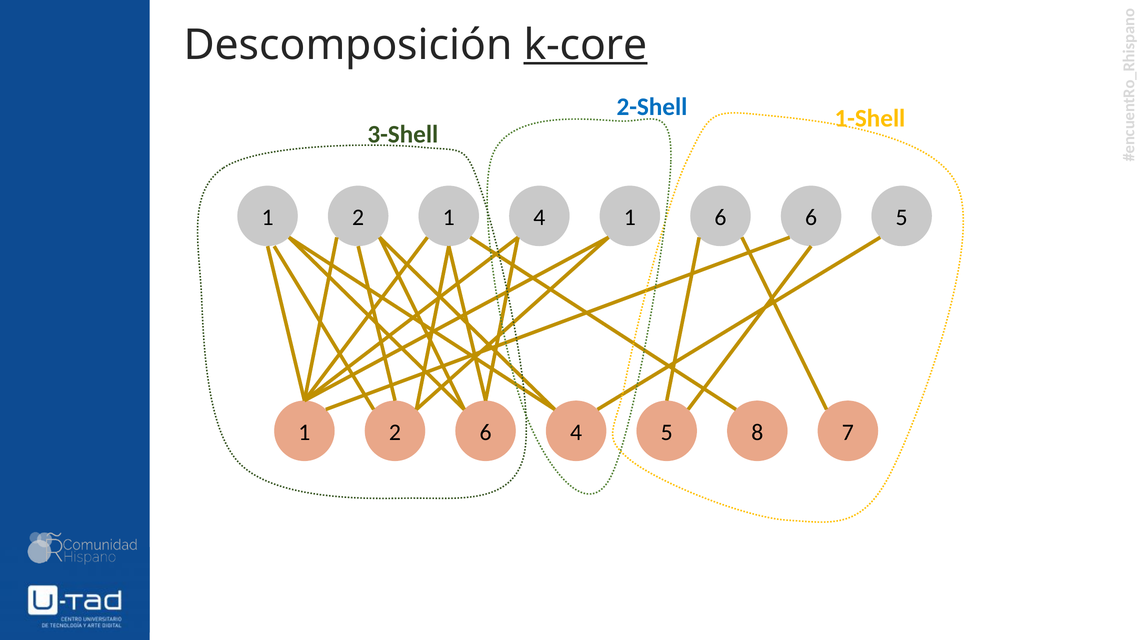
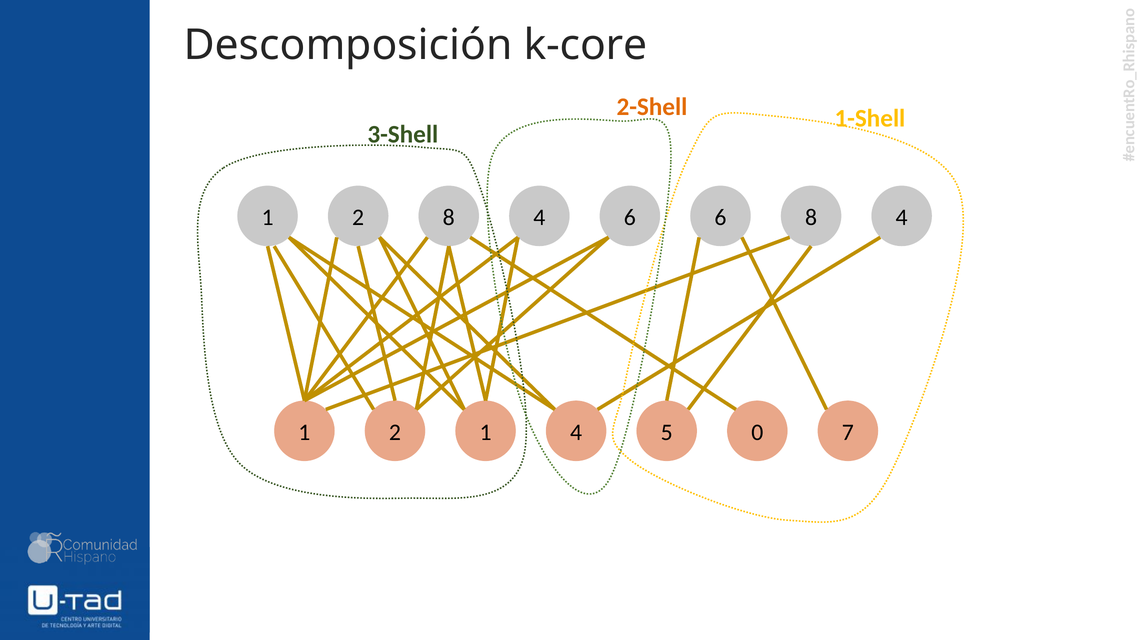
k-core underline: present -> none
2-Shell colour: blue -> orange
2 1: 1 -> 8
4 1: 1 -> 6
6 6: 6 -> 8
5 at (902, 218): 5 -> 4
2 6: 6 -> 1
8: 8 -> 0
